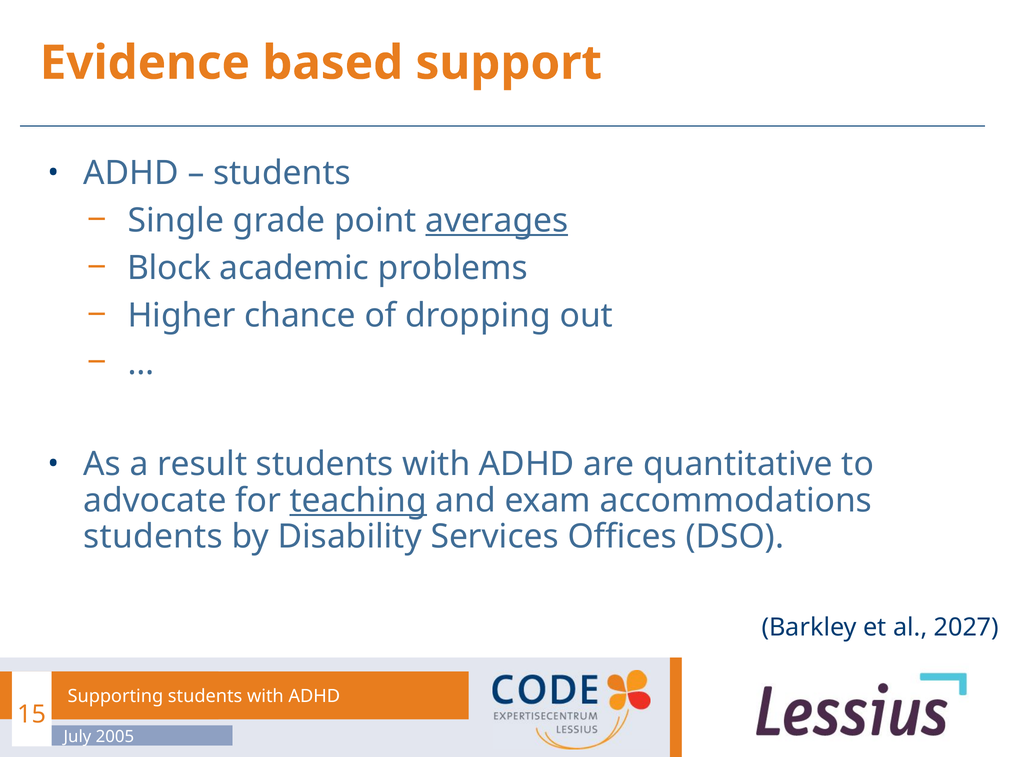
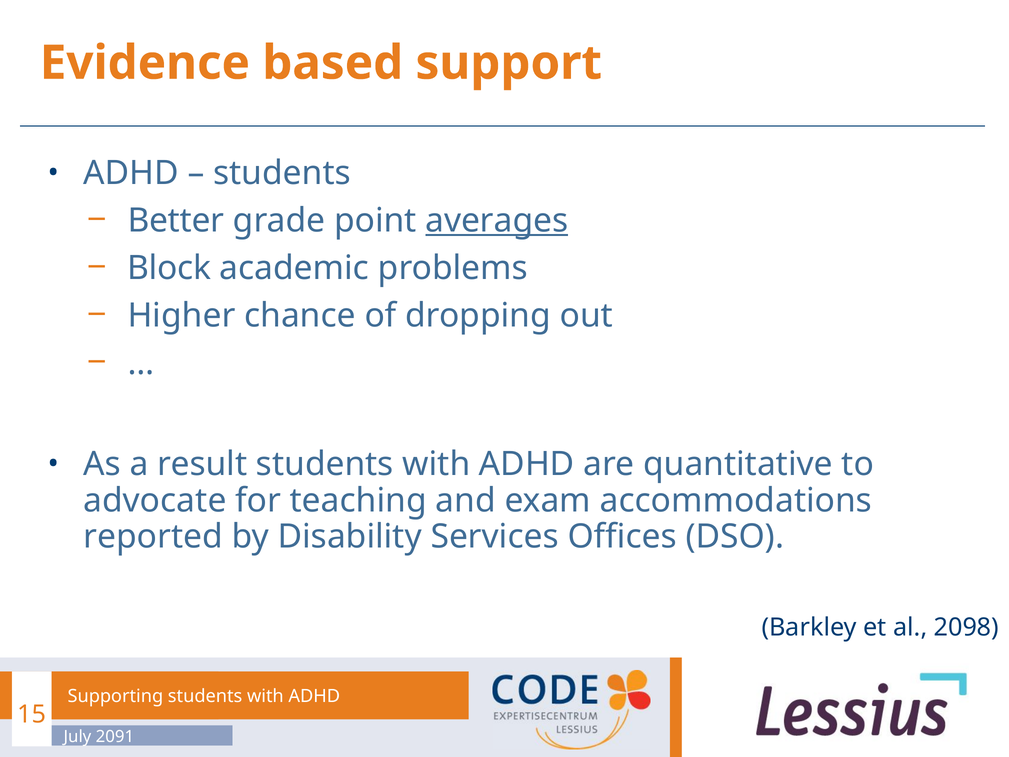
Single: Single -> Better
teaching underline: present -> none
students at (153, 537): students -> reported
2027: 2027 -> 2098
2005: 2005 -> 2091
